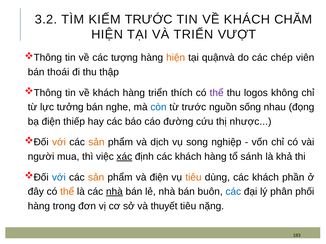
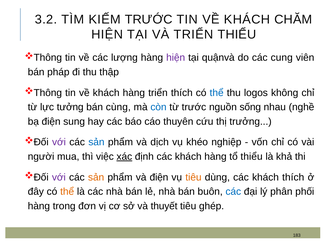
TRIỂN VƯỢT: VƯỢT -> THIỂU
tượng: tượng -> lượng
hiện at (176, 58) colour: orange -> purple
chép: chép -> cung
thoái: thoái -> pháp
thể at (217, 93) colour: purple -> blue
nghe: nghe -> cùng
đọng: đọng -> nghề
thiếp: thiếp -> sung
đường: đường -> thuyên
nhược: nhược -> trưởng
với at (59, 142) colour: orange -> purple
sản at (96, 142) colour: orange -> blue
song: song -> khéo
tổ sánh: sánh -> thiểu
với at (59, 178) colour: blue -> purple
khách phần: phần -> thích
nhà at (114, 192) underline: present -> none
nặng: nặng -> ghép
